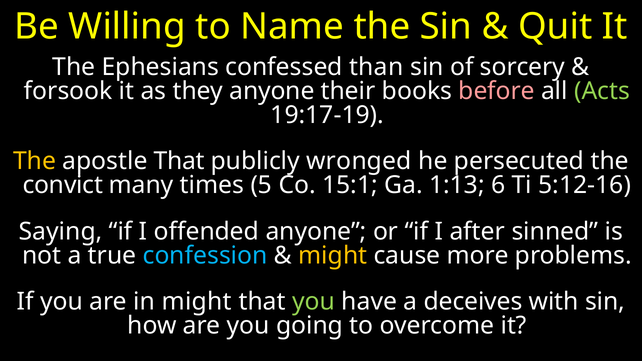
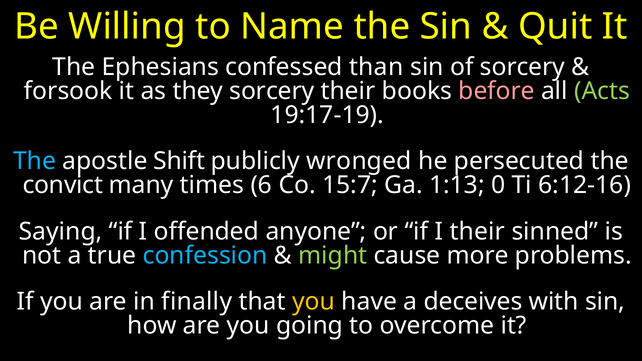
they anyone: anyone -> sorcery
The at (35, 161) colour: yellow -> light blue
apostle That: That -> Shift
5: 5 -> 6
15:1: 15:1 -> 15:7
6: 6 -> 0
5:12-16: 5:12-16 -> 6:12-16
I after: after -> their
might at (333, 256) colour: yellow -> light green
in might: might -> finally
you at (314, 302) colour: light green -> yellow
